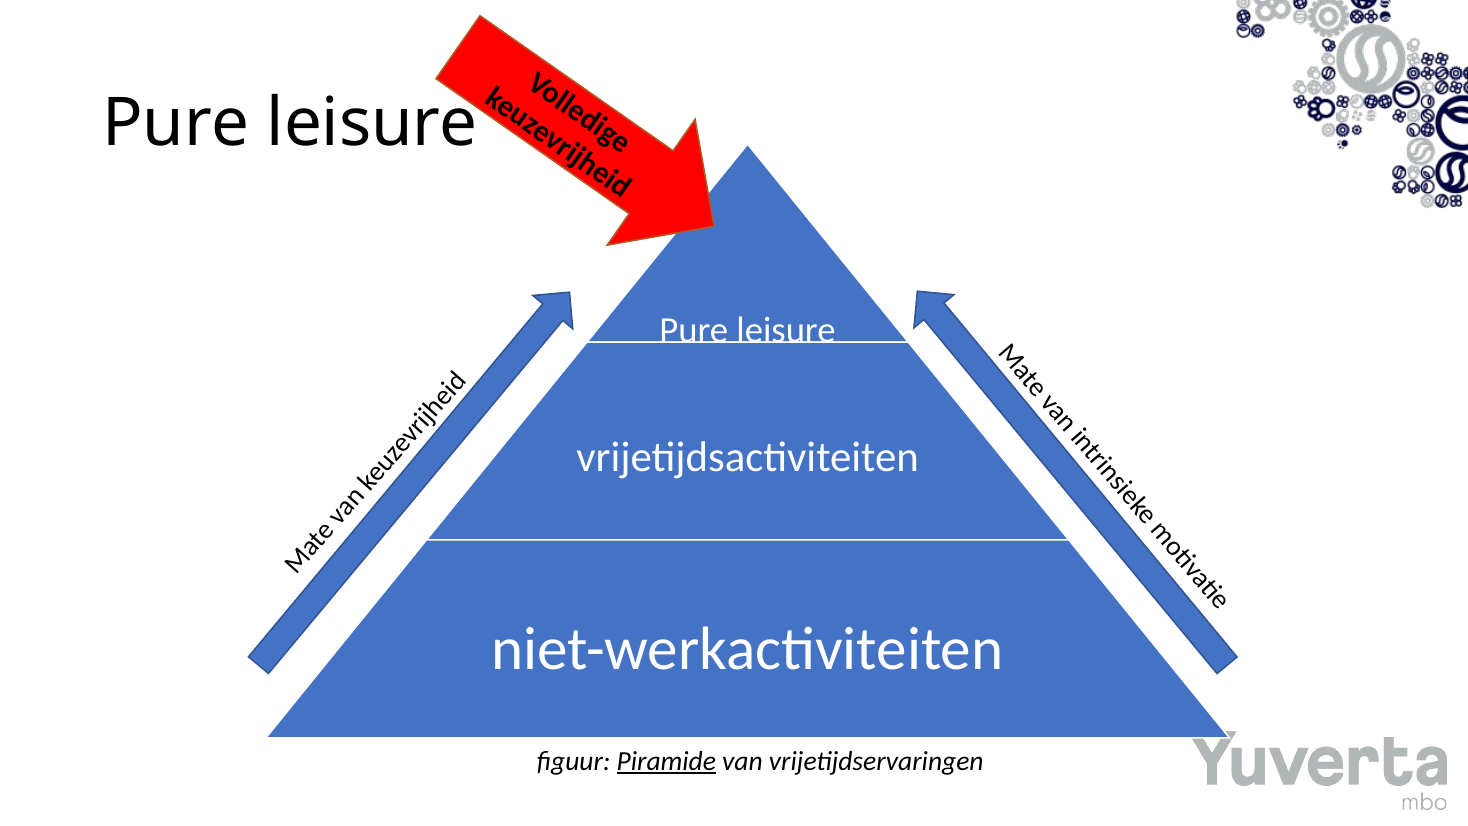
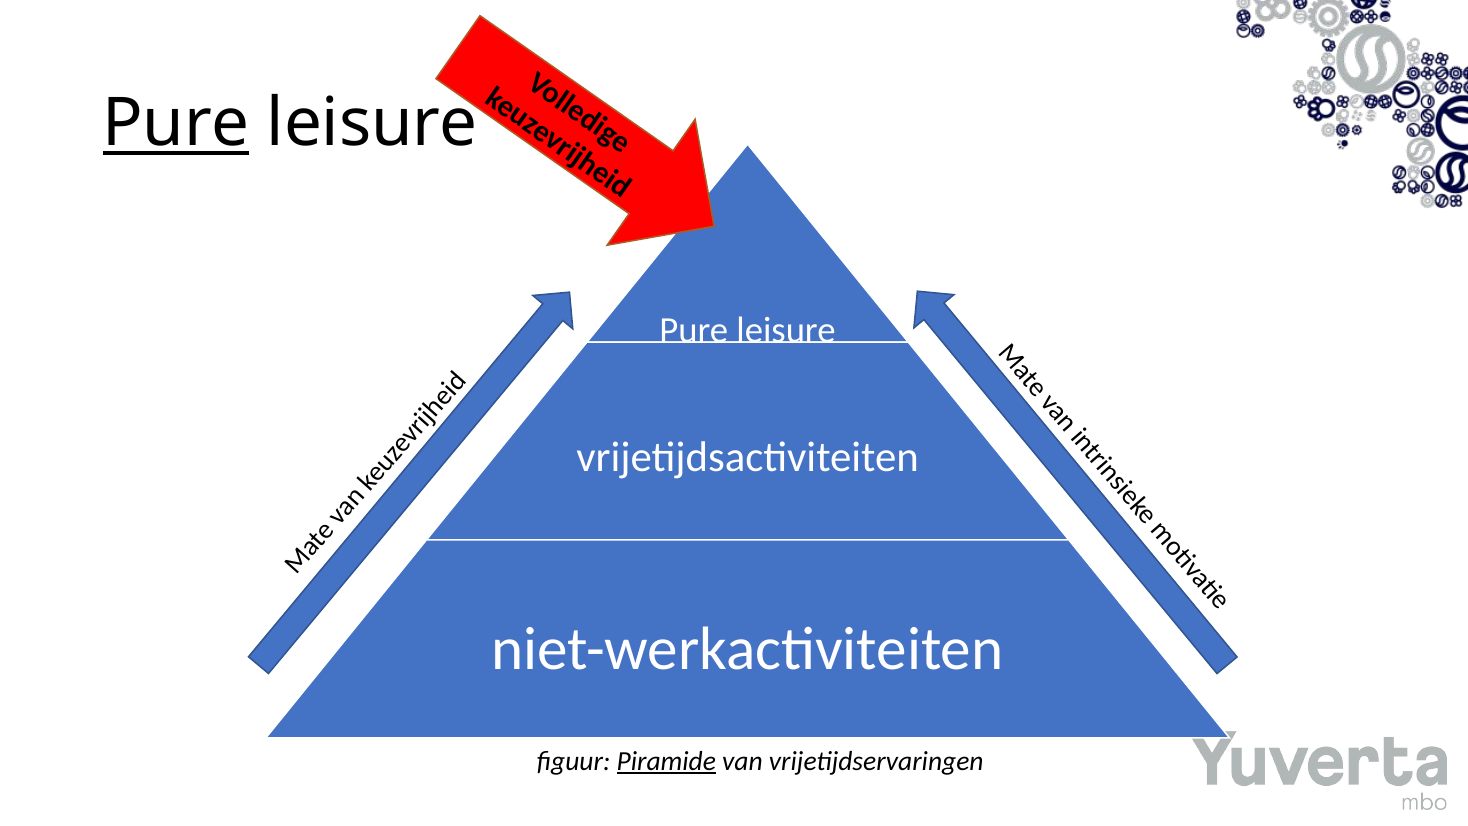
Pure at (176, 124) underline: none -> present
